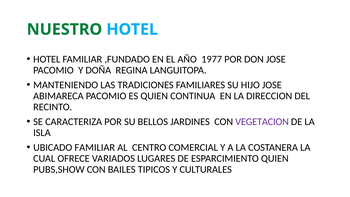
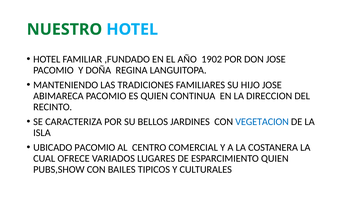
1977: 1977 -> 1902
VEGETACION colour: purple -> blue
UBICADO FAMILIAR: FAMILIAR -> PACOMIO
